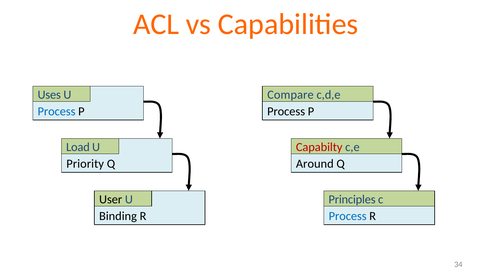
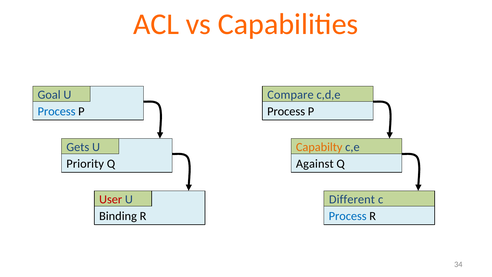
Uses: Uses -> Goal
Load: Load -> Gets
Capabilty colour: red -> orange
Around: Around -> Against
User colour: black -> red
Principles: Principles -> Different
